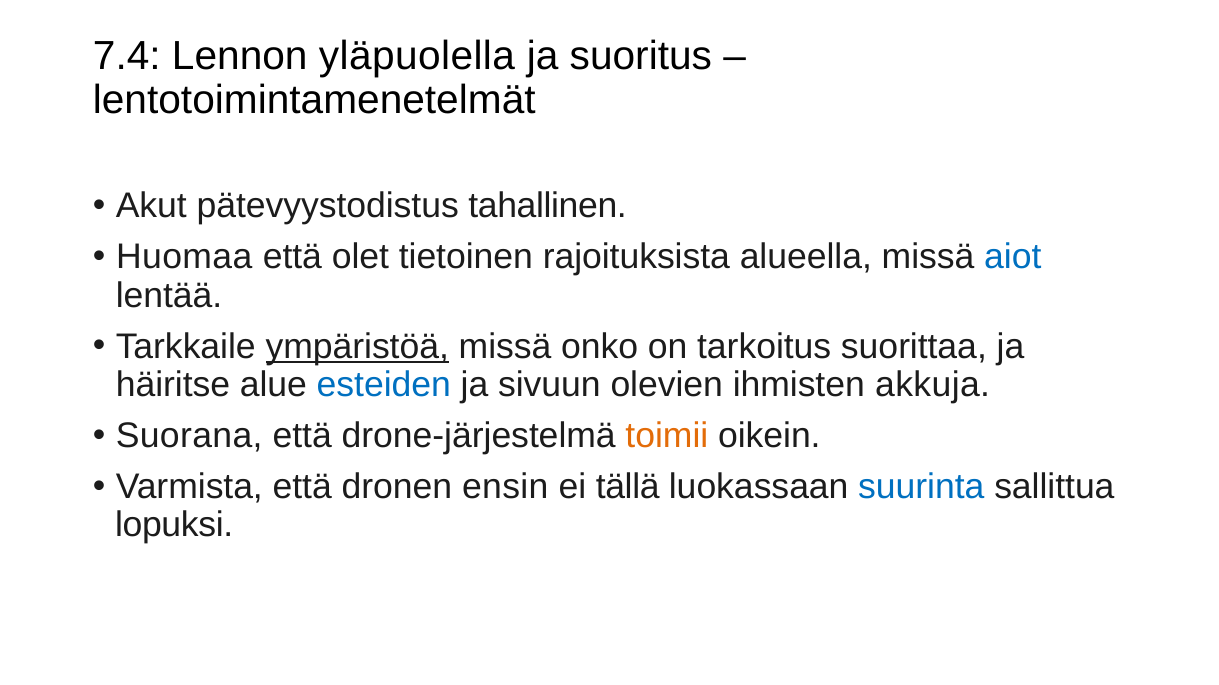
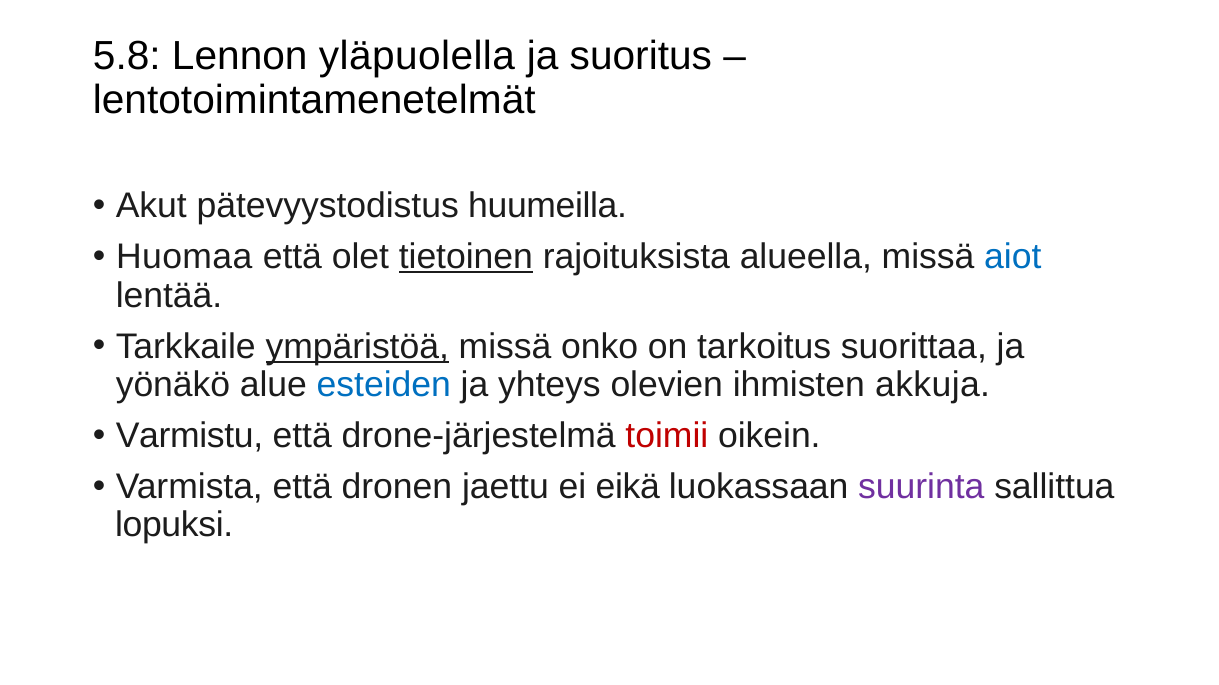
7.4: 7.4 -> 5.8
tahallinen: tahallinen -> huumeilla
tietoinen underline: none -> present
häiritse: häiritse -> yönäkö
sivuun: sivuun -> yhteys
Suorana: Suorana -> Varmistu
toimii colour: orange -> red
ensin: ensin -> jaettu
tällä: tällä -> eikä
suurinta colour: blue -> purple
